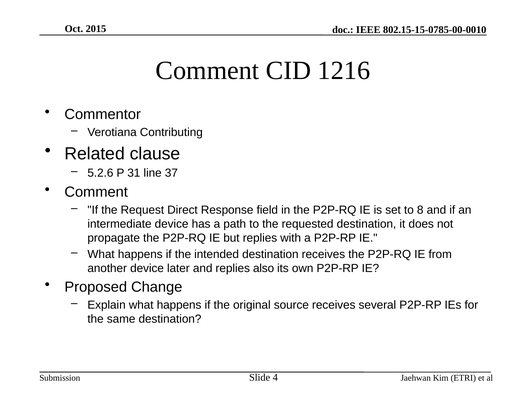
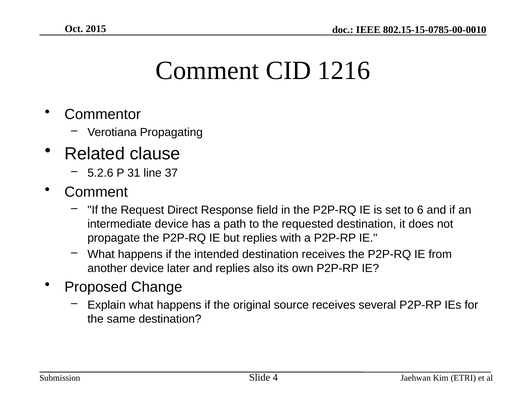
Contributing: Contributing -> Propagating
8: 8 -> 6
